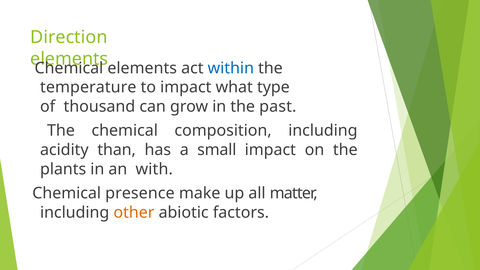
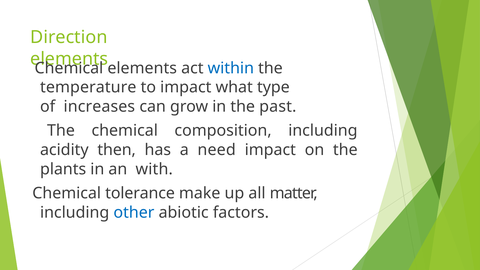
thousand: thousand -> increases
than: than -> then
small: small -> need
presence: presence -> tolerance
other colour: orange -> blue
